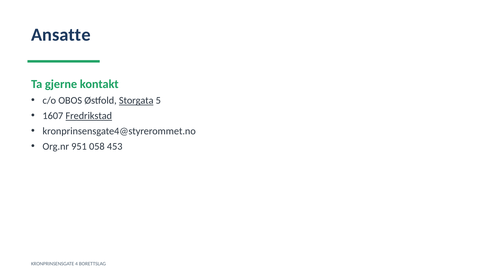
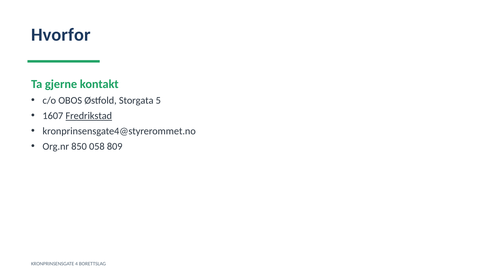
Ansatte: Ansatte -> Hvorfor
Storgata underline: present -> none
951: 951 -> 850
453: 453 -> 809
